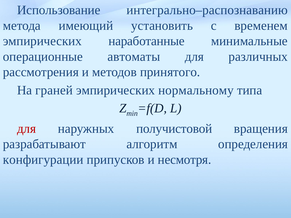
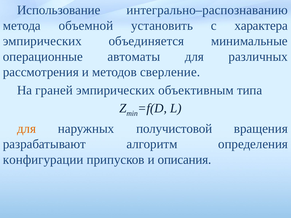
имеющий: имеющий -> объемной
временем: временем -> характера
наработанные: наработанные -> объединяется
принятого: принятого -> сверление
нормальному: нормальному -> объективным
для at (26, 129) colour: red -> orange
несмотря: несмотря -> описания
